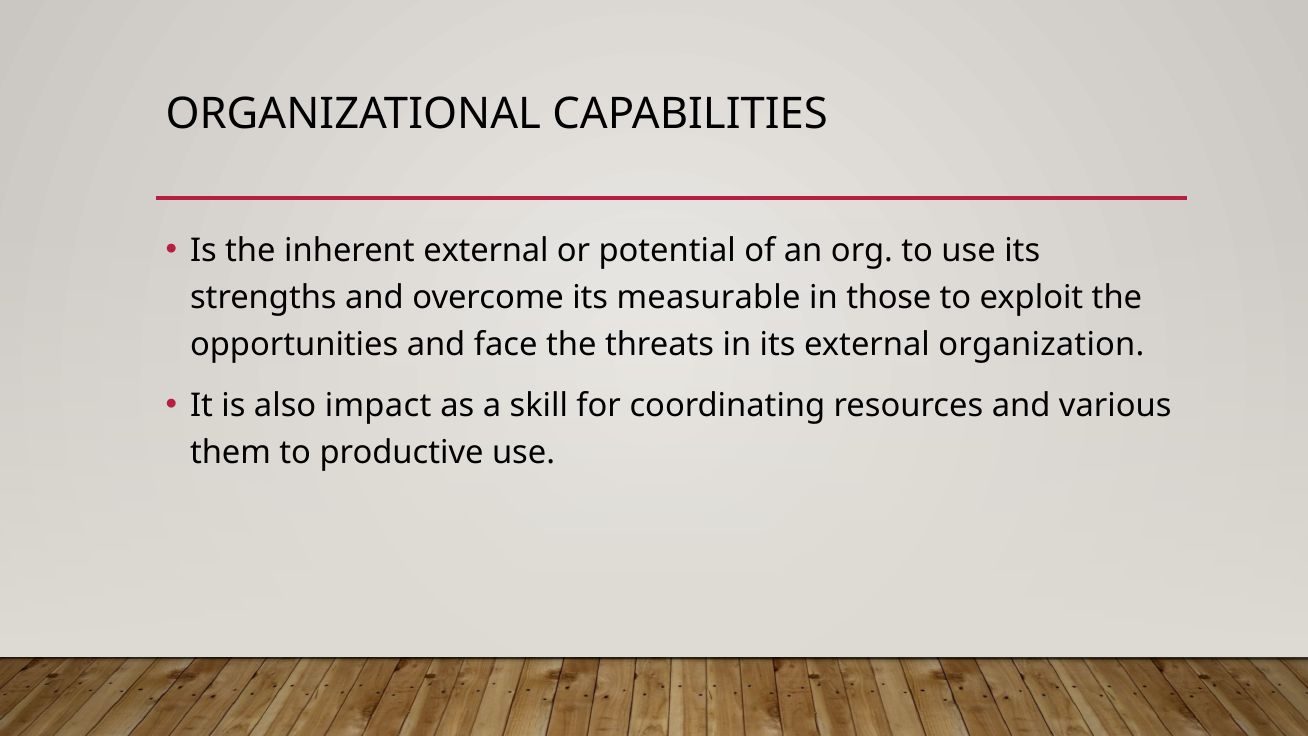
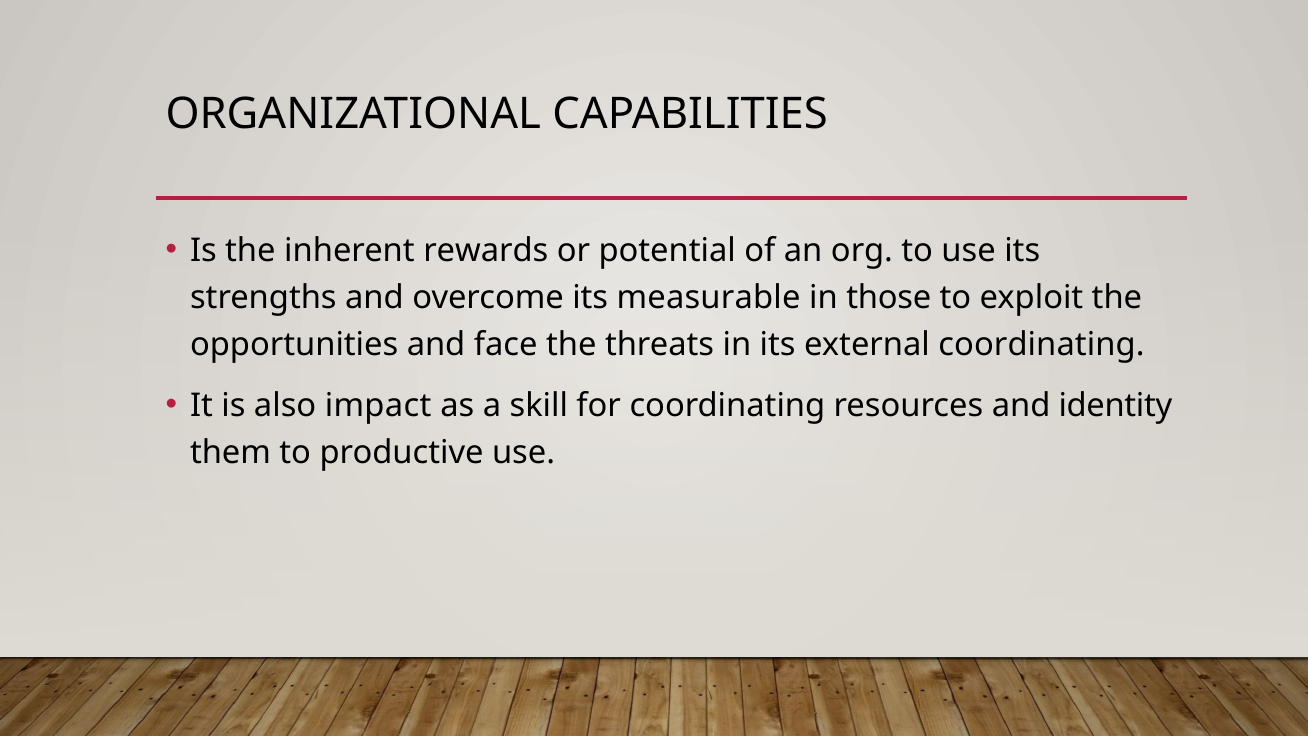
inherent external: external -> rewards
external organization: organization -> coordinating
various: various -> identity
